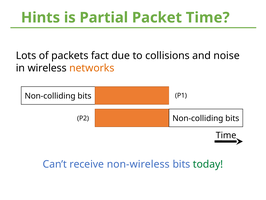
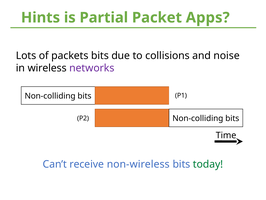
Packet Time: Time -> Apps
packets fact: fact -> bits
networks colour: orange -> purple
